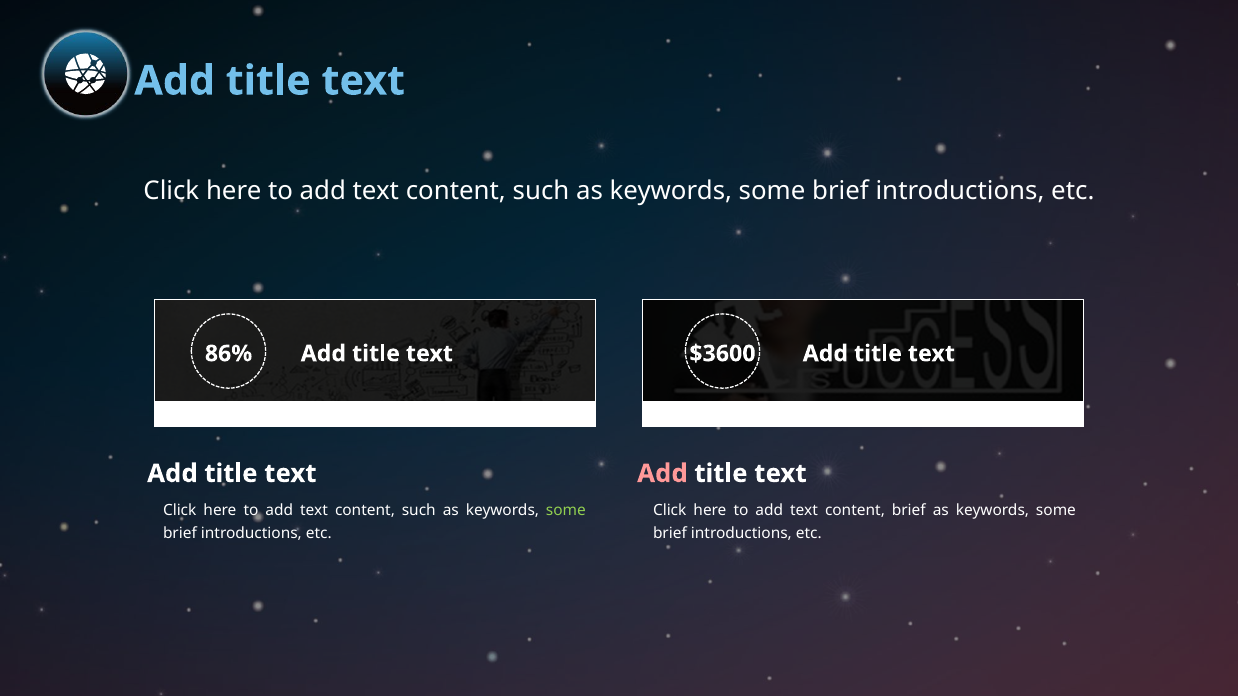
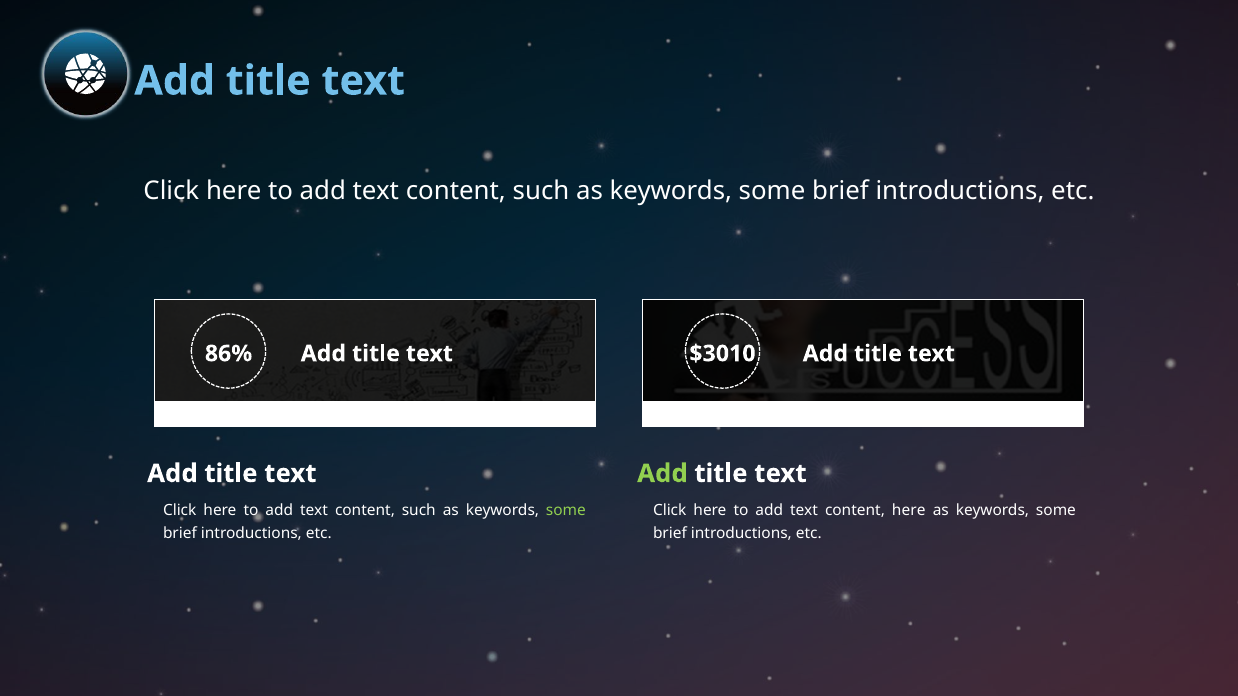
$3600: $3600 -> $3010
Add at (662, 474) colour: pink -> light green
content brief: brief -> here
